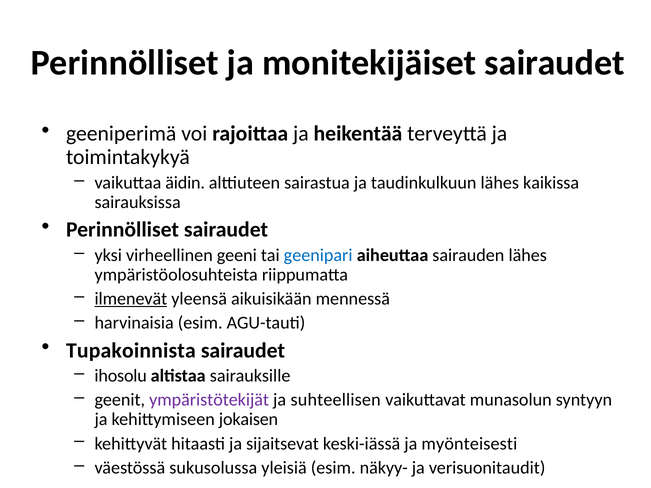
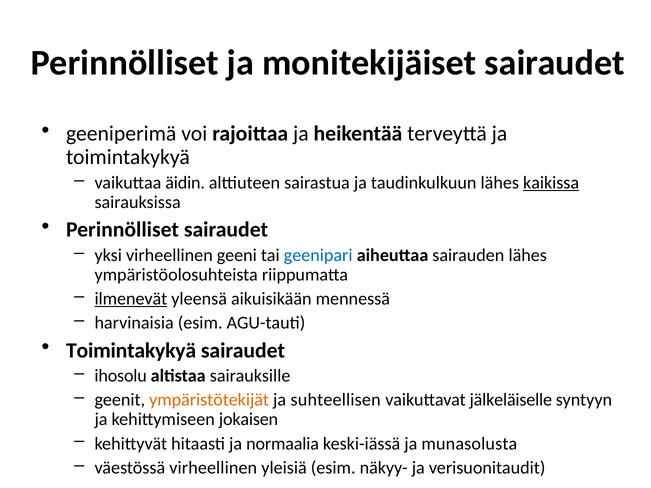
kaikissa underline: none -> present
Tupakoinnista at (131, 351): Tupakoinnista -> Toimintakykyä
ympäristötekijät colour: purple -> orange
munasolun: munasolun -> jälkeläiselle
sijaitsevat: sijaitsevat -> normaalia
myönteisesti: myönteisesti -> munasolusta
väestössä sukusolussa: sukusolussa -> virheellinen
